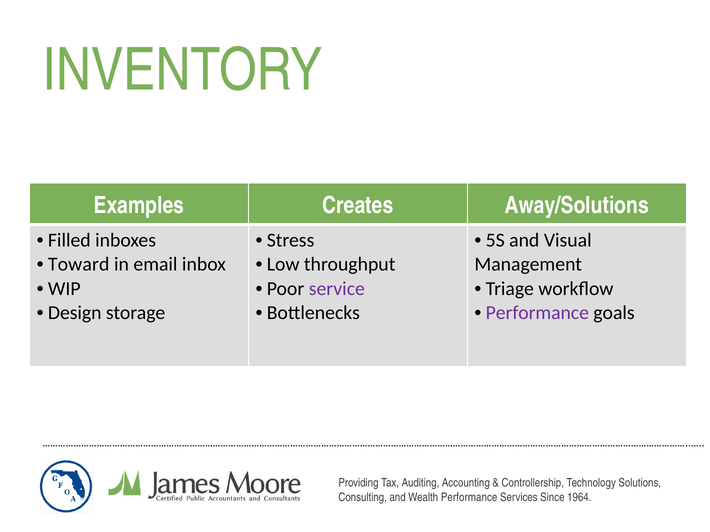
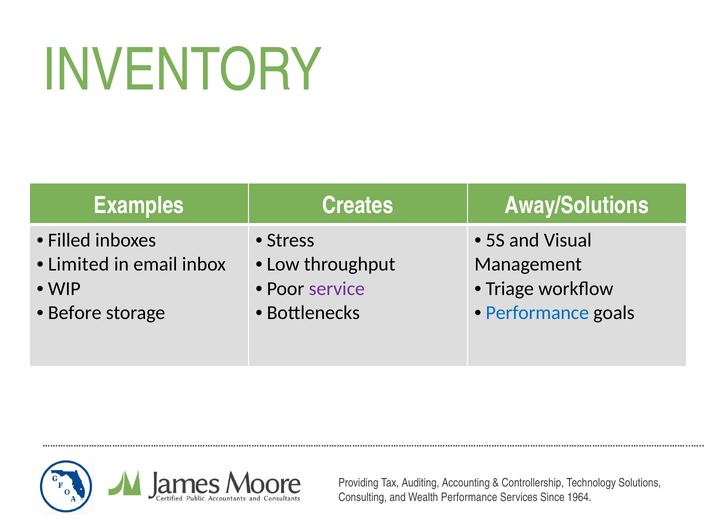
Toward: Toward -> Limited
Design: Design -> Before
Performance at (537, 313) colour: purple -> blue
